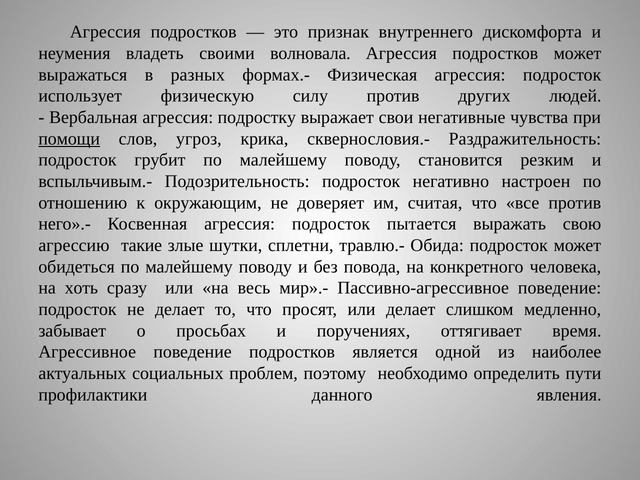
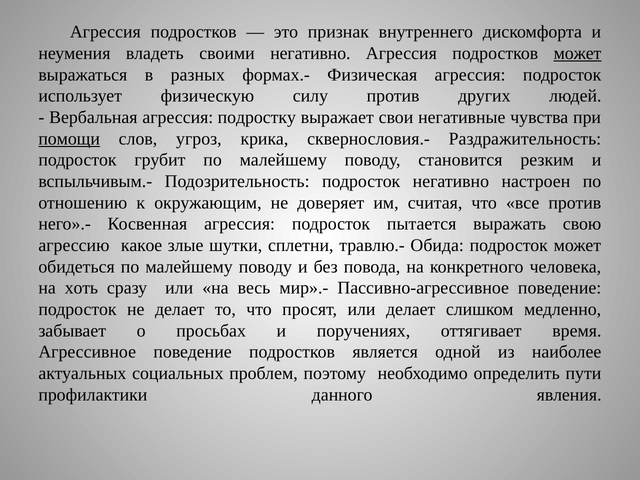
своими волновала: волновала -> негативно
может at (578, 53) underline: none -> present
такие: такие -> какое
